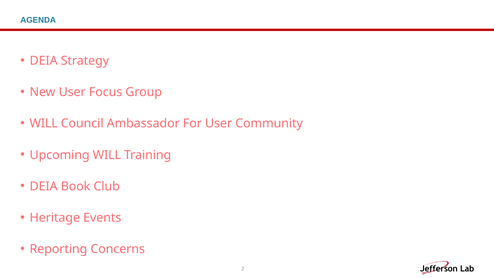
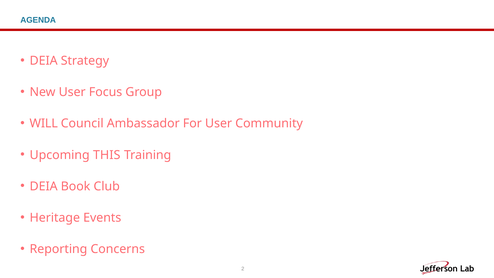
Upcoming WILL: WILL -> THIS
